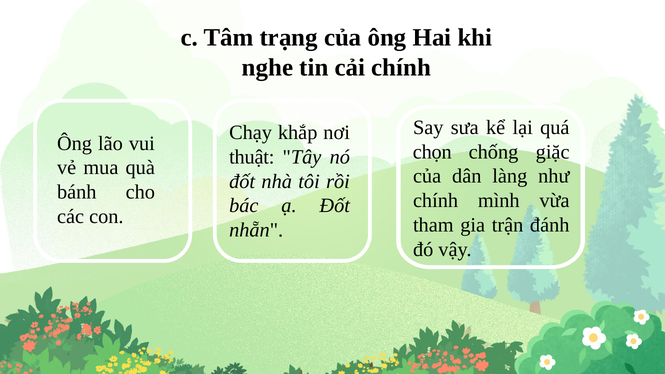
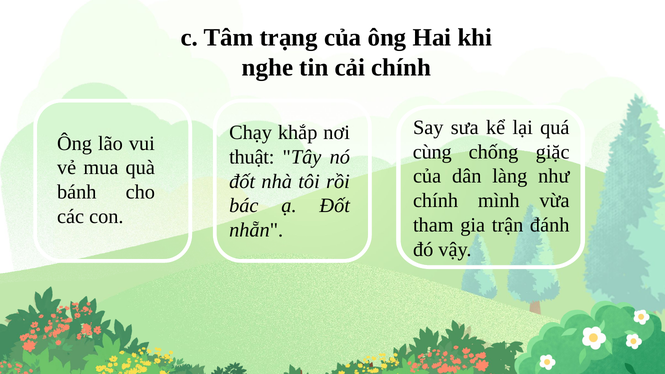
chọn: chọn -> cùng
